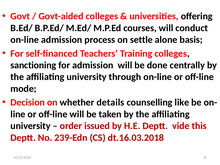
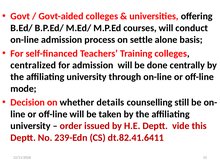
sanctioning: sanctioning -> centralized
like: like -> still
dt.16.03.2018: dt.16.03.2018 -> dt.82.41.6411
